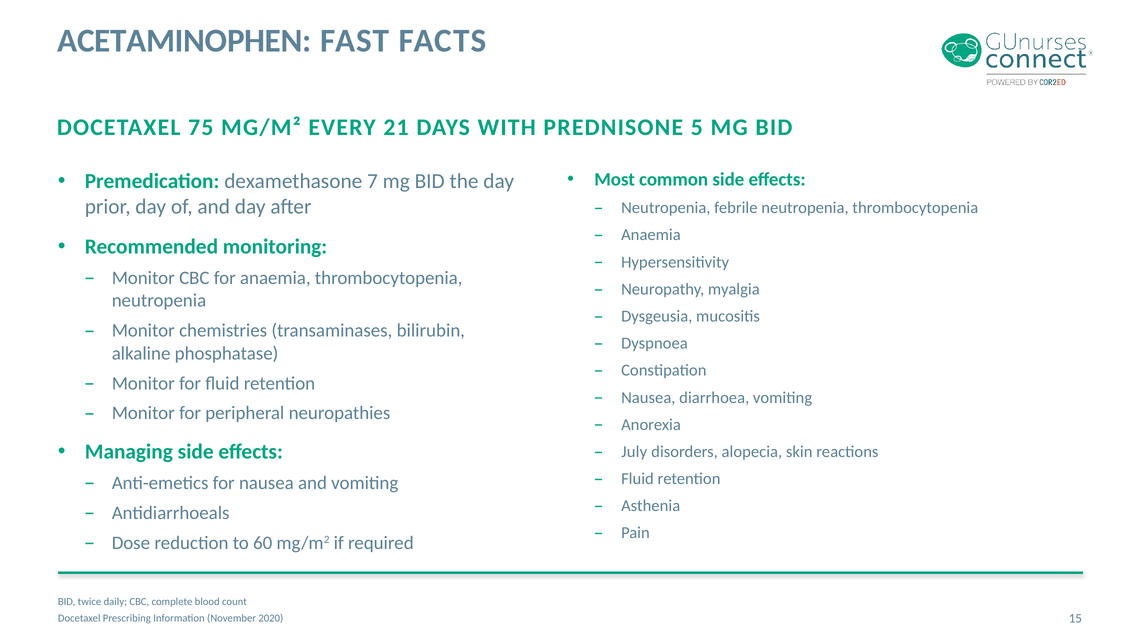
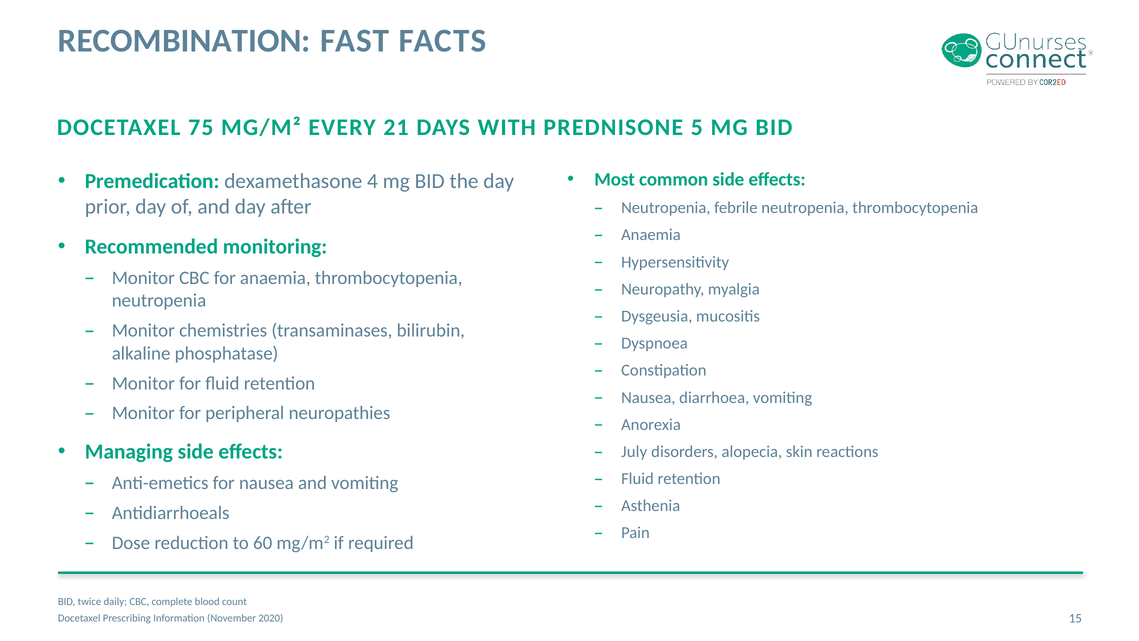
ACETAMINOPHEN: ACETAMINOPHEN -> RECOMBINATION
7: 7 -> 4
